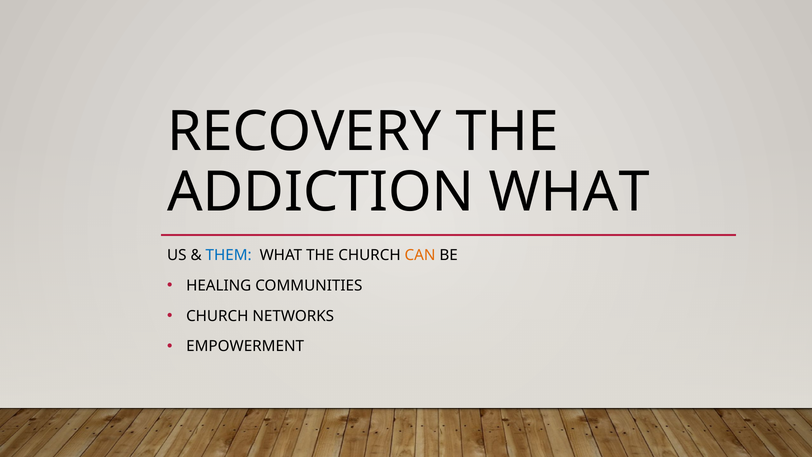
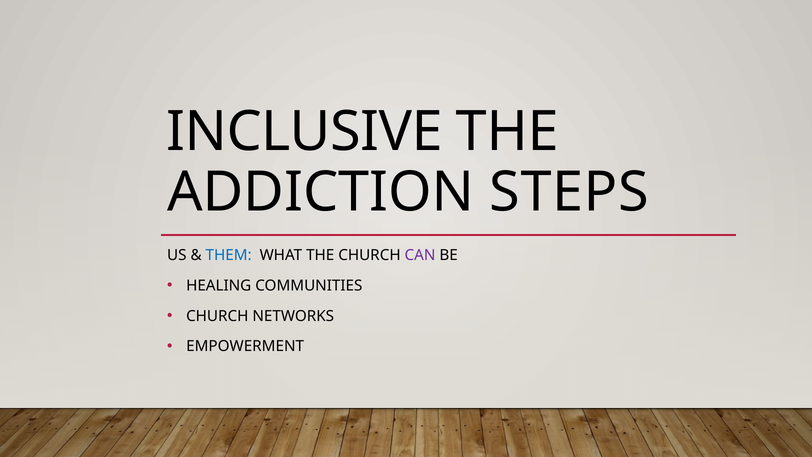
RECOVERY: RECOVERY -> INCLUSIVE
ADDICTION WHAT: WHAT -> STEPS
CAN colour: orange -> purple
